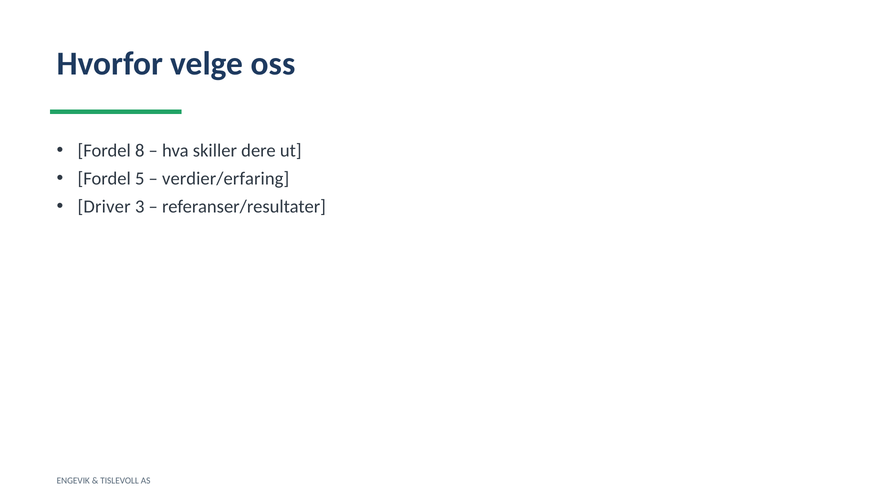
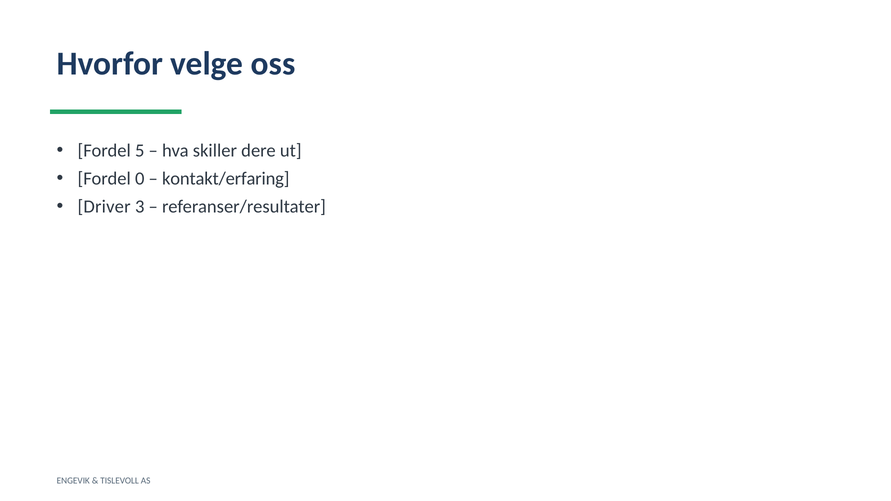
8: 8 -> 5
5: 5 -> 0
verdier/erfaring: verdier/erfaring -> kontakt/erfaring
